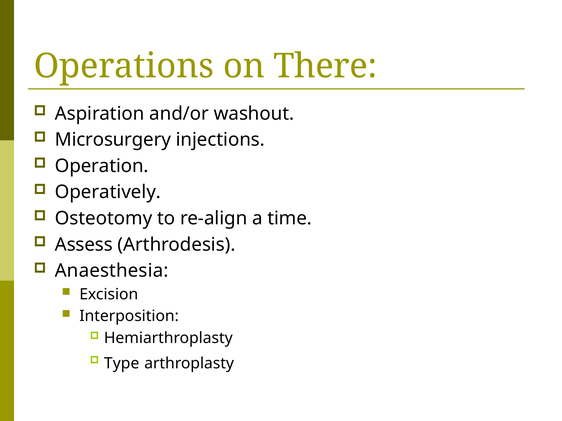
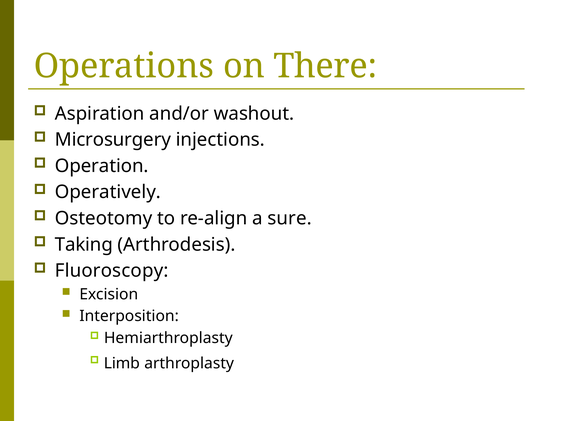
time: time -> sure
Assess: Assess -> Taking
Anaesthesia: Anaesthesia -> Fluoroscopy
Type: Type -> Limb
